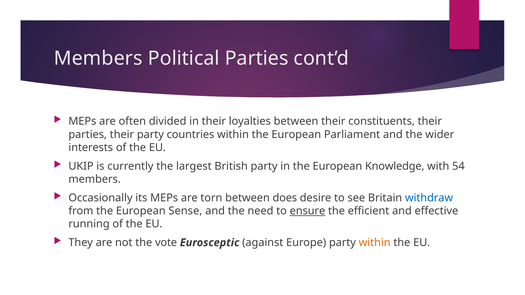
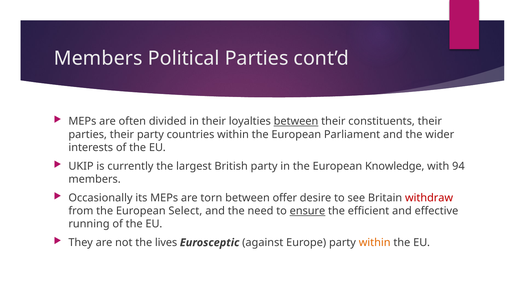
between at (296, 121) underline: none -> present
54: 54 -> 94
does: does -> offer
withdraw colour: blue -> red
Sense: Sense -> Select
vote: vote -> lives
